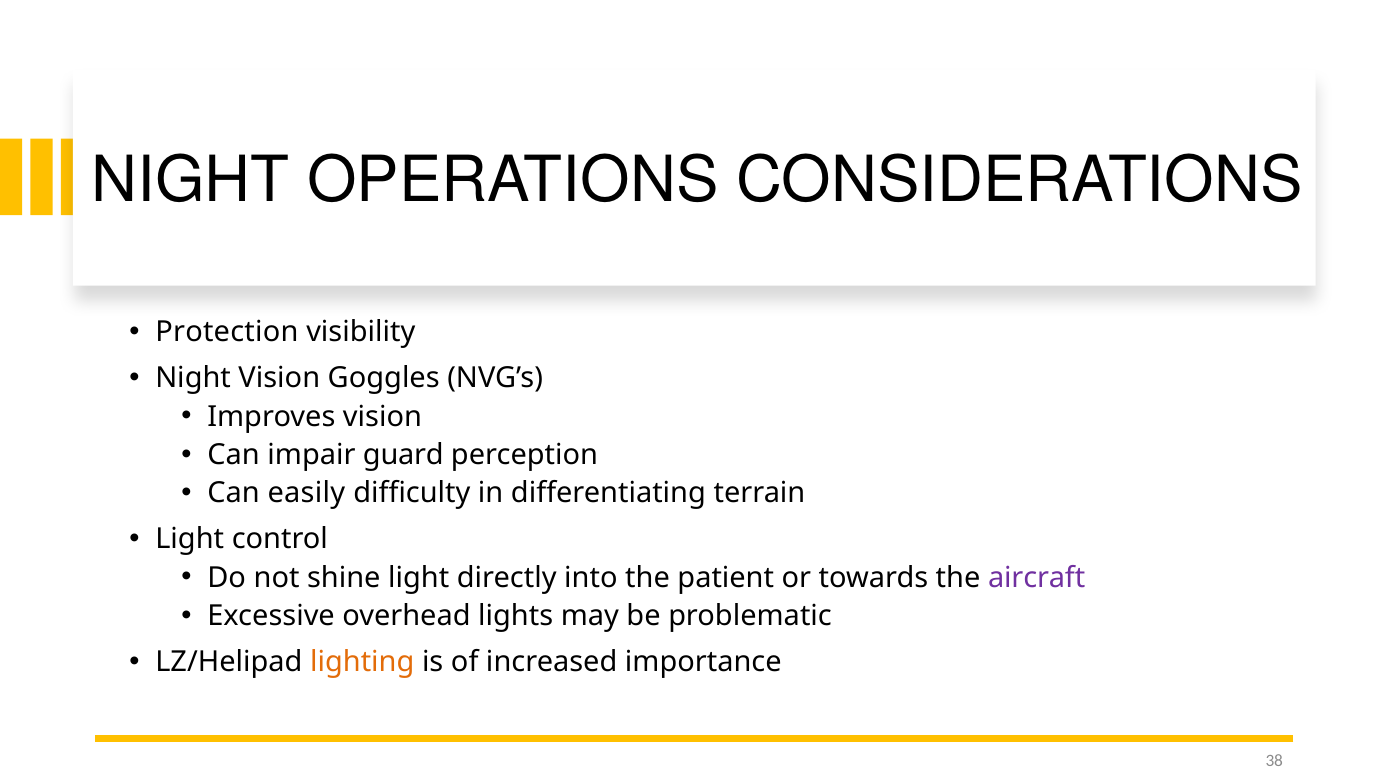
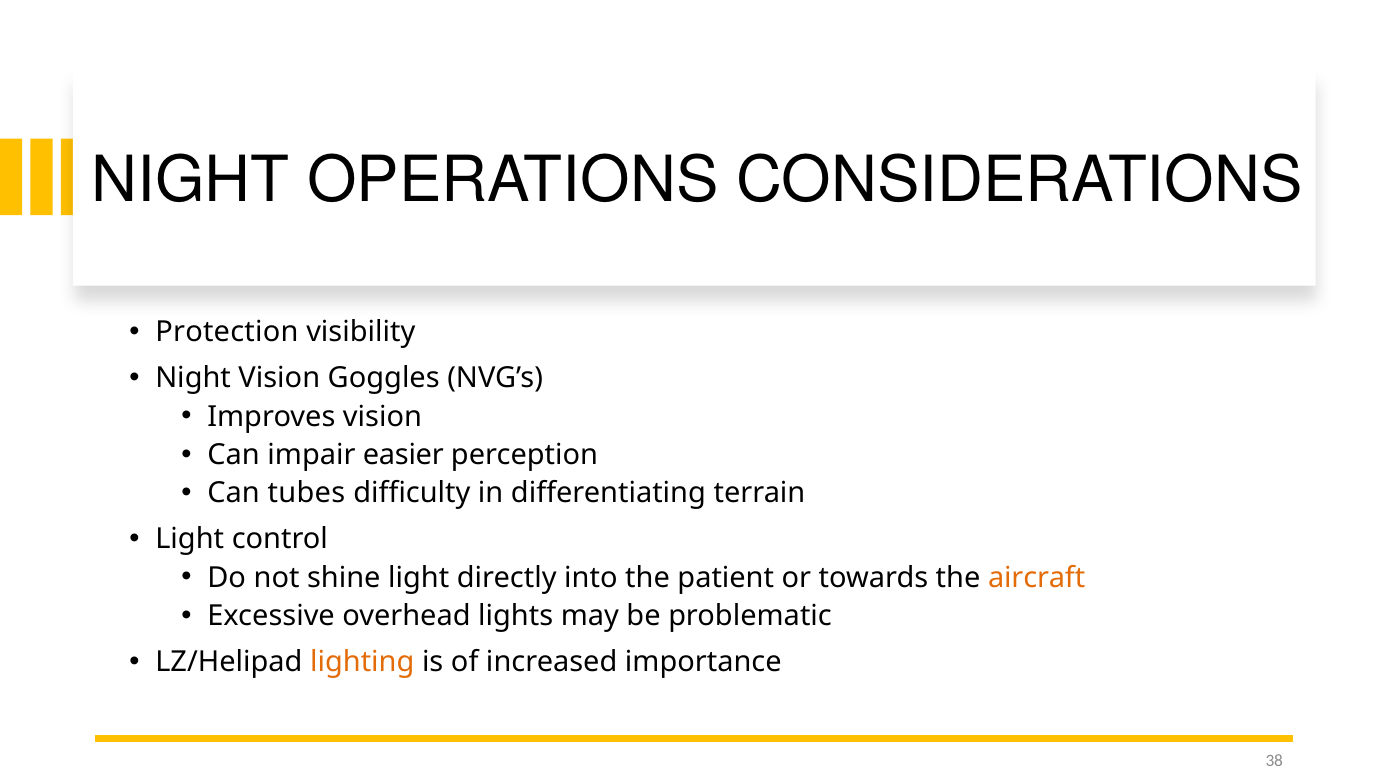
guard: guard -> easier
easily: easily -> tubes
aircraft colour: purple -> orange
